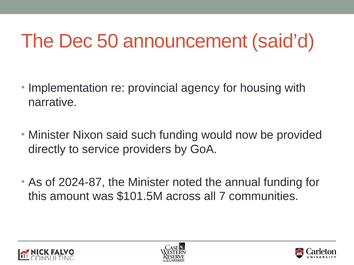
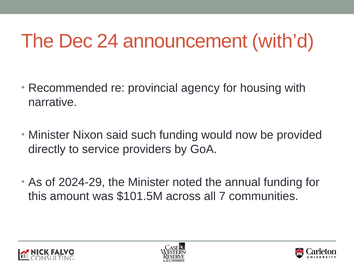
50: 50 -> 24
said’d: said’d -> with’d
Implementation: Implementation -> Recommended
2024-87: 2024-87 -> 2024-29
